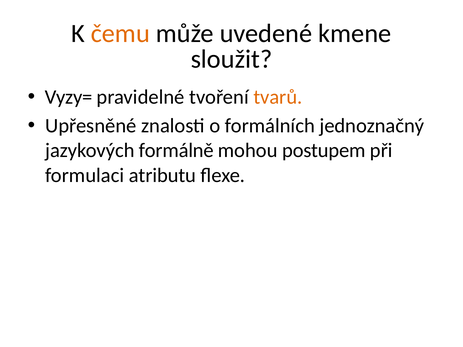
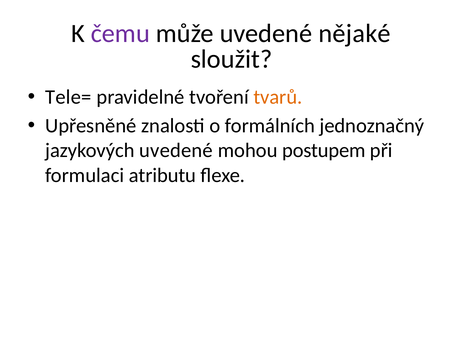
čemu colour: orange -> purple
kmene: kmene -> nějaké
Vyzy=: Vyzy= -> Tele=
jazykových formálně: formálně -> uvedené
